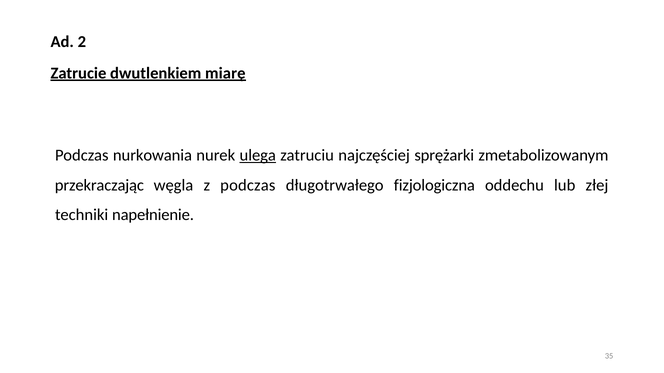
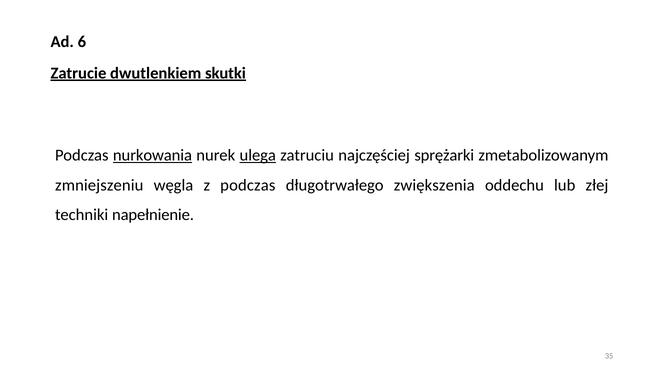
2: 2 -> 6
miarę: miarę -> skutki
nurkowania underline: none -> present
przekraczając: przekraczając -> zmniejszeniu
fizjologiczna: fizjologiczna -> zwiększenia
